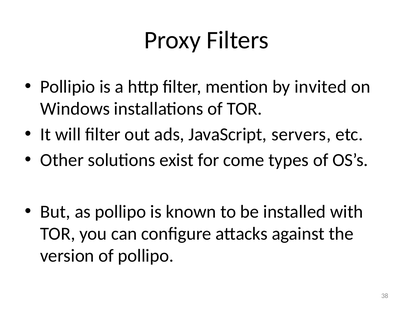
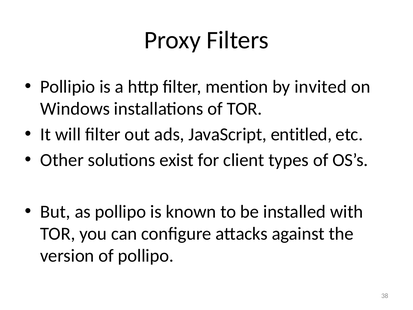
servers: servers -> entitled
come: come -> client
